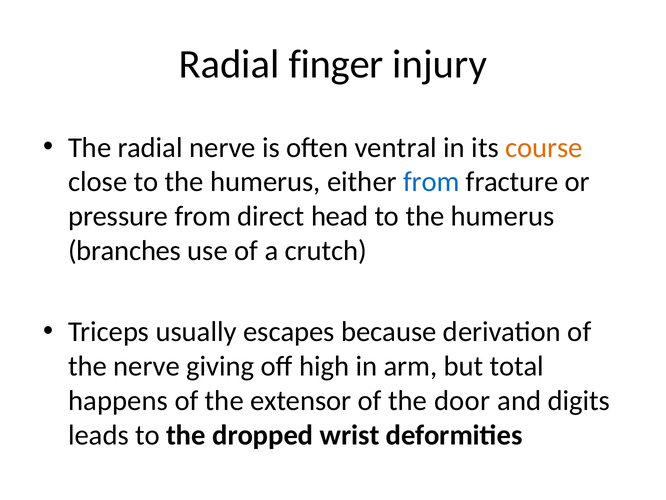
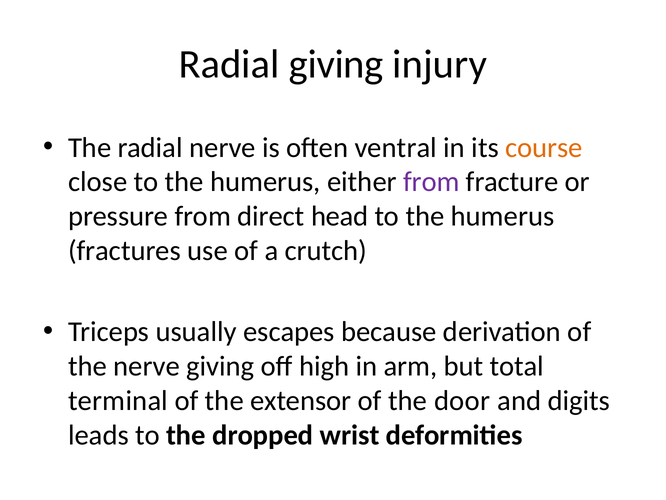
Radial finger: finger -> giving
from at (431, 182) colour: blue -> purple
branches: branches -> fractures
happens: happens -> terminal
